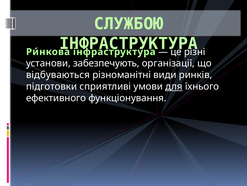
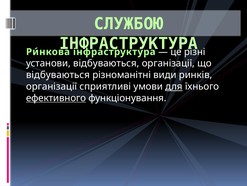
установи забезпечують: забезпечують -> відбуваються
підготовки at (52, 86): підготовки -> організації
ефективного underline: none -> present
